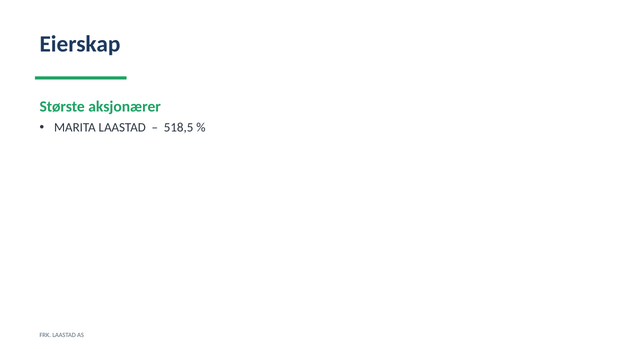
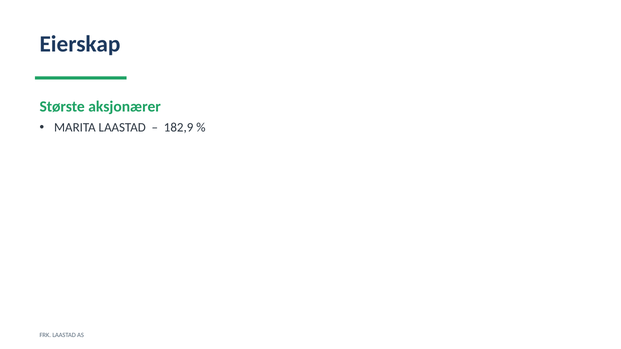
518,5: 518,5 -> 182,9
